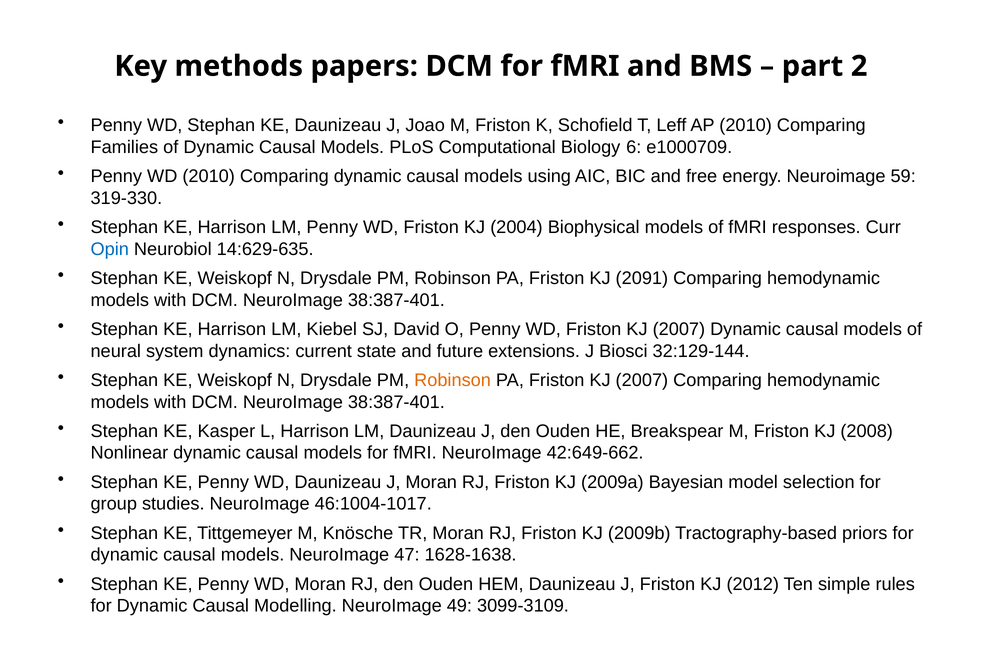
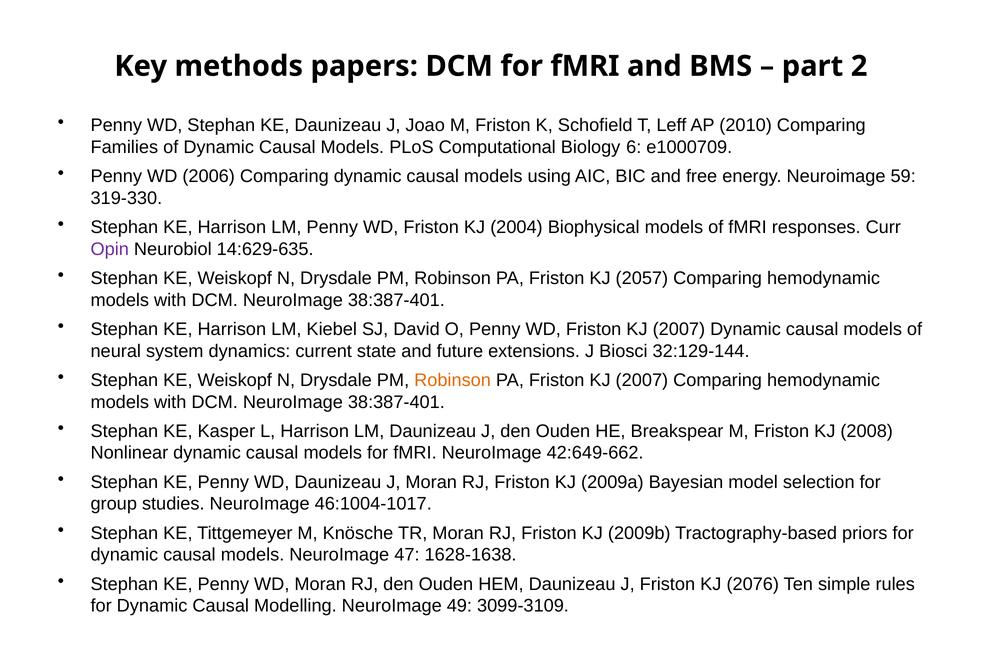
WD 2010: 2010 -> 2006
Opin colour: blue -> purple
2091: 2091 -> 2057
2012: 2012 -> 2076
